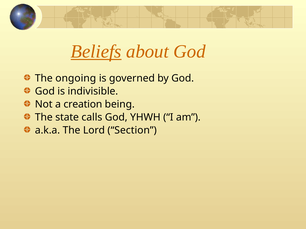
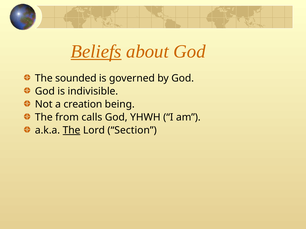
ongoing: ongoing -> sounded
state: state -> from
The at (72, 131) underline: none -> present
